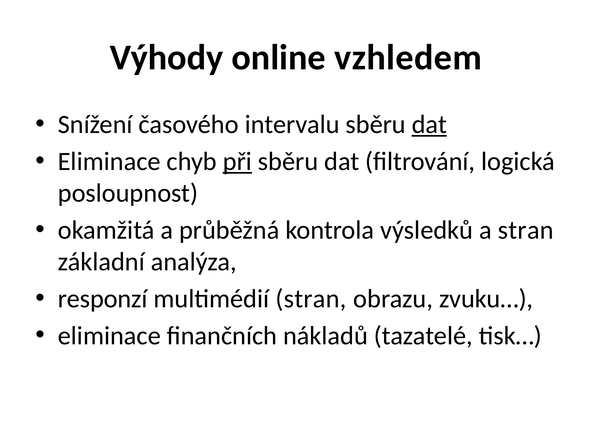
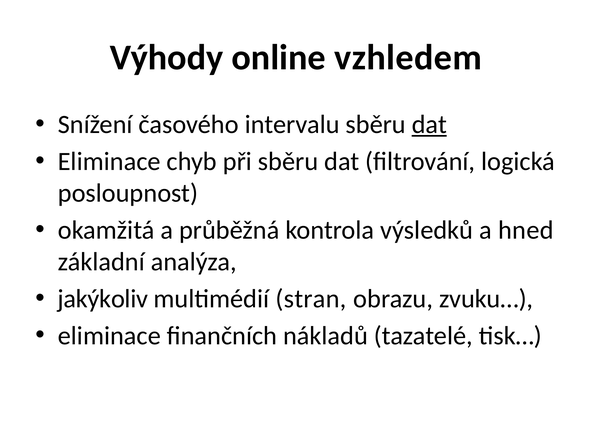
při underline: present -> none
a stran: stran -> hned
responzí: responzí -> jakýkoliv
